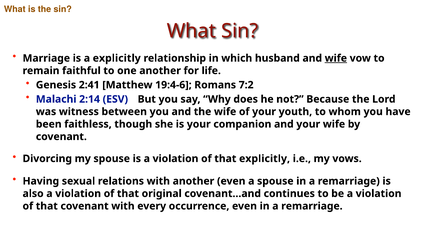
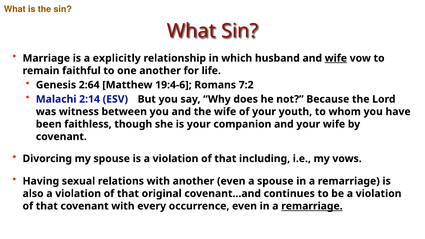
2:41: 2:41 -> 2:64
that explicitly: explicitly -> including
remarriage at (312, 206) underline: none -> present
